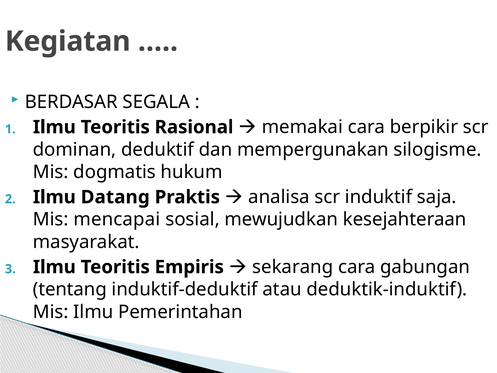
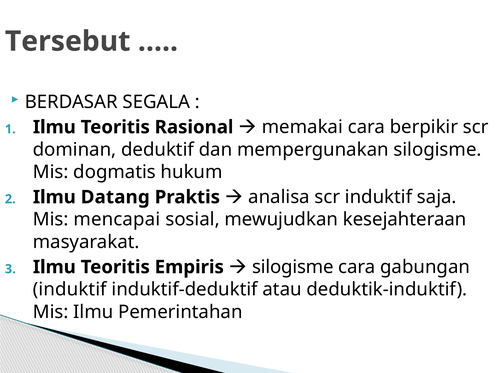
Kegiatan: Kegiatan -> Tersebut
sekarang at (293, 267): sekarang -> silogisme
tentang at (70, 289): tentang -> induktif
